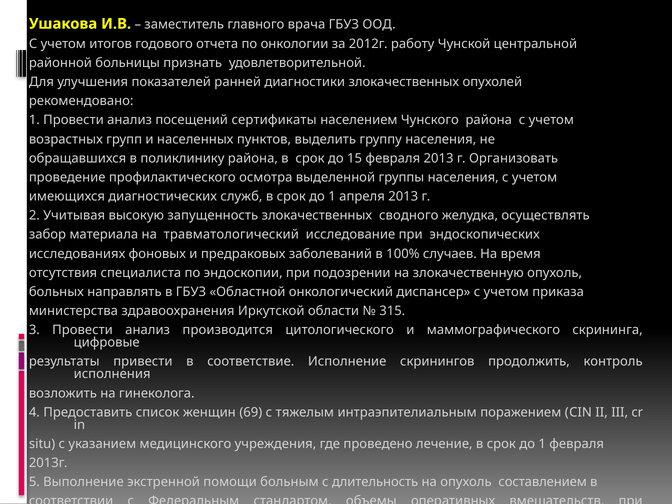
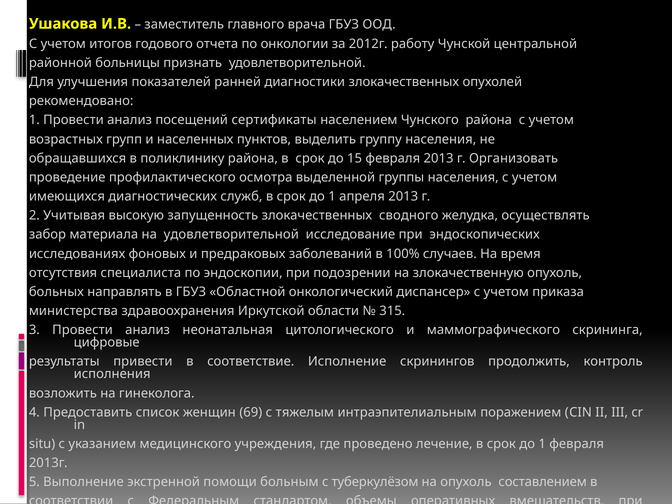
на травматологический: травматологический -> удовлетворительной
производится: производится -> неонатальная
длительность: длительность -> туберкулёзом
